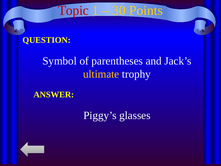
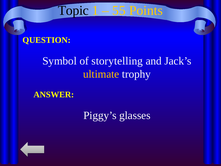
Topic colour: red -> black
30: 30 -> 55
parentheses: parentheses -> storytelling
